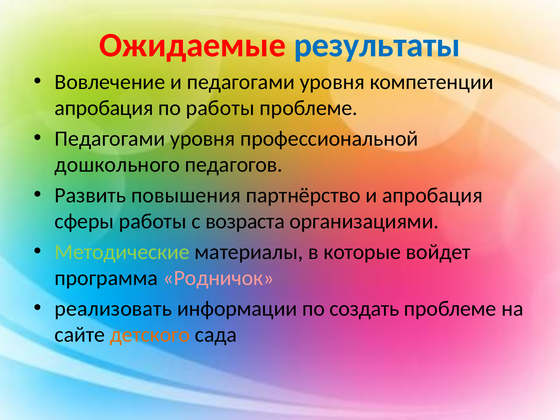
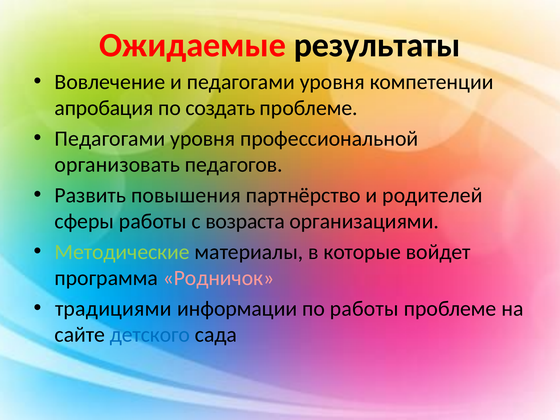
результаты colour: blue -> black
по работы: работы -> создать
дошкольного: дошкольного -> организовать
и апробация: апробация -> родителей
реализовать: реализовать -> традициями
по создать: создать -> работы
детского colour: orange -> blue
